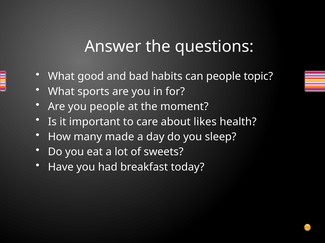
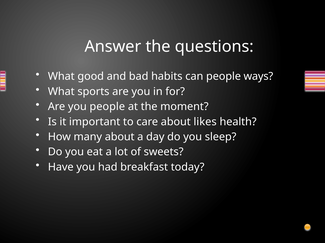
topic: topic -> ways
many made: made -> about
